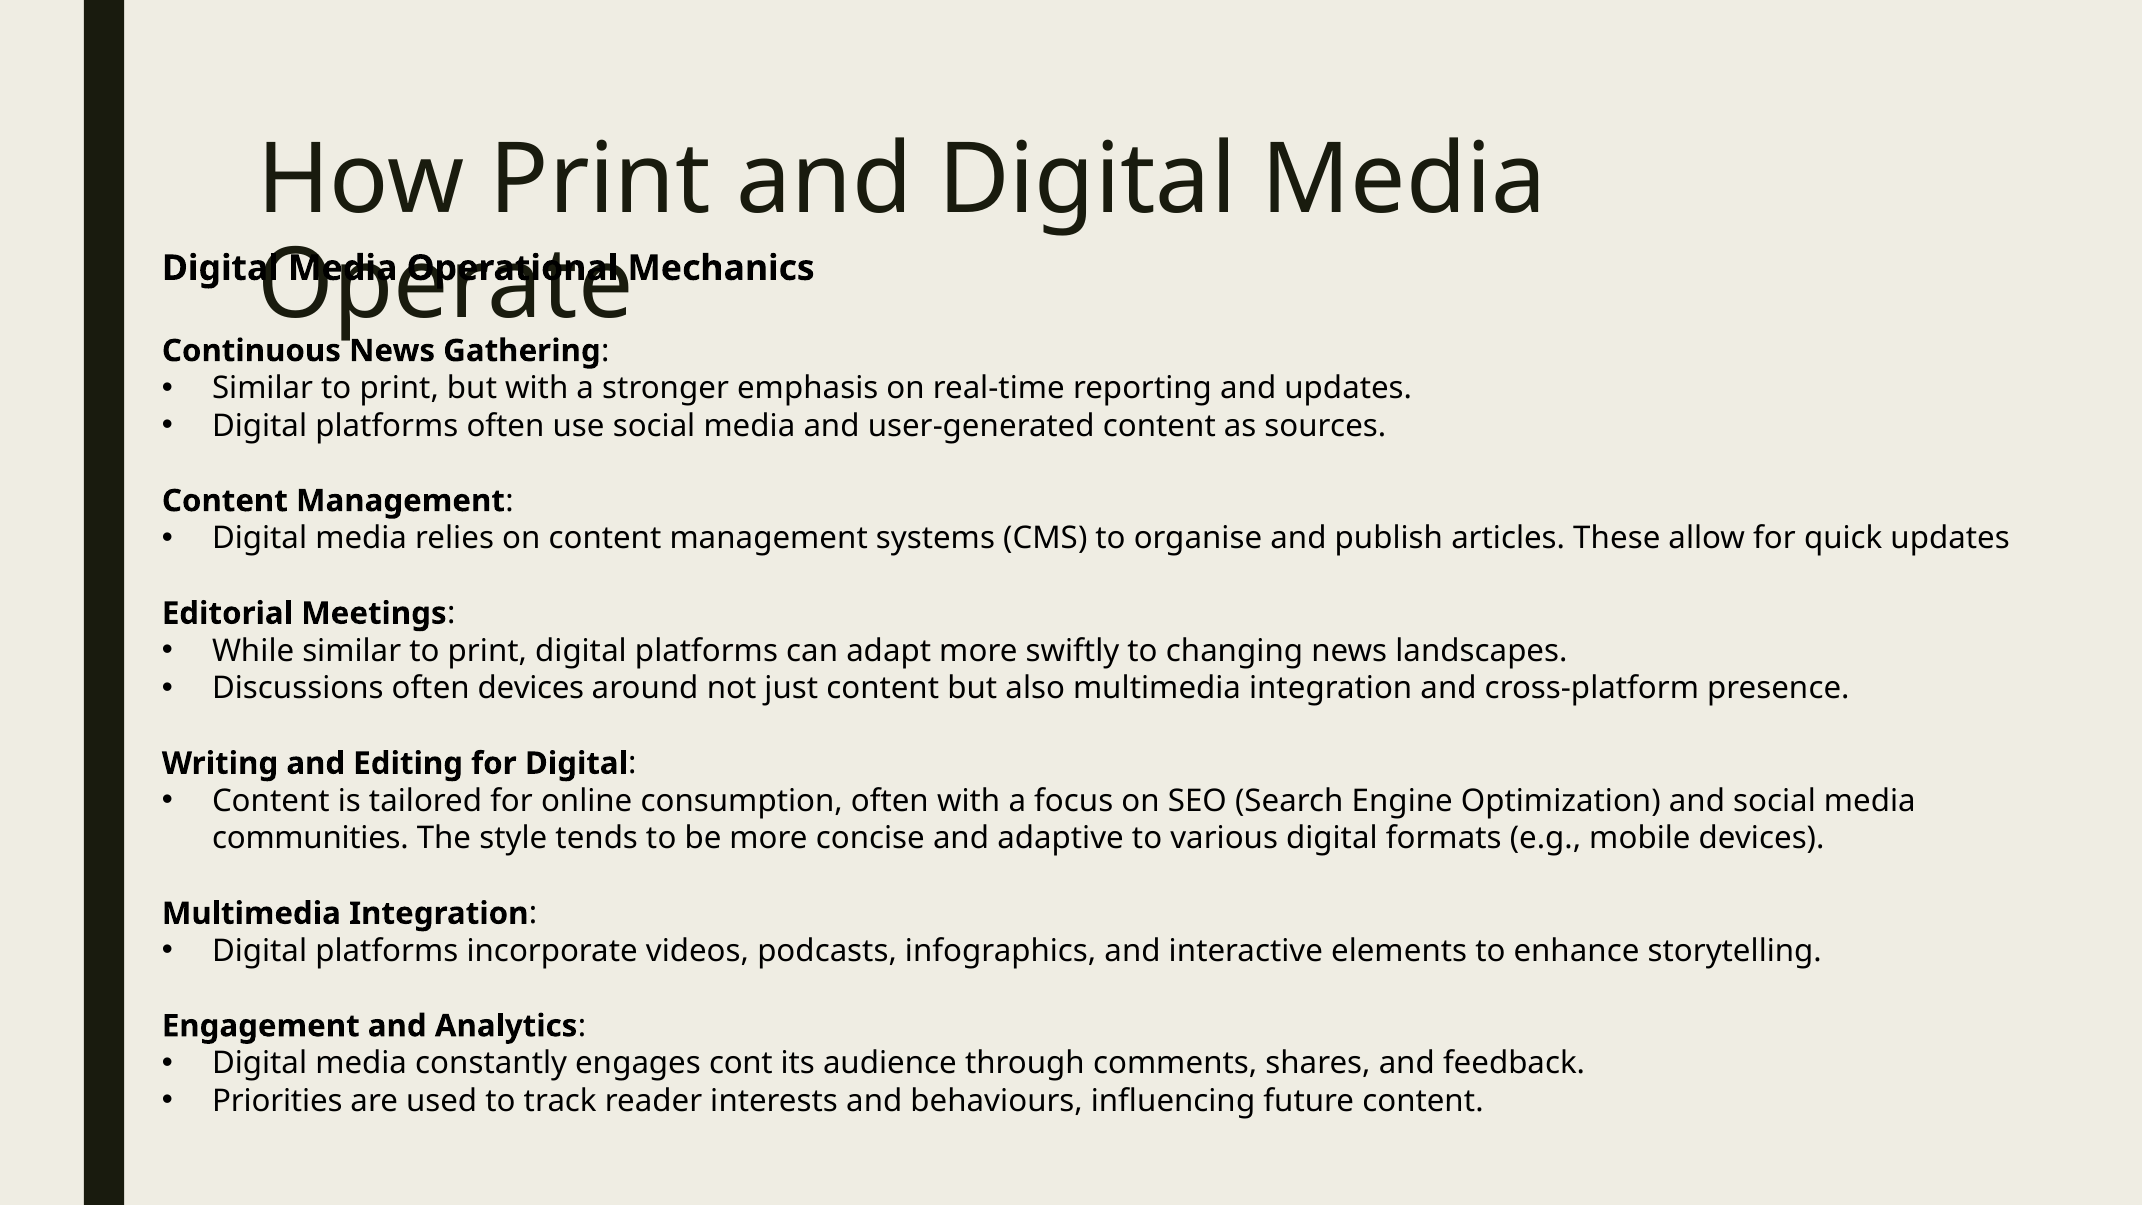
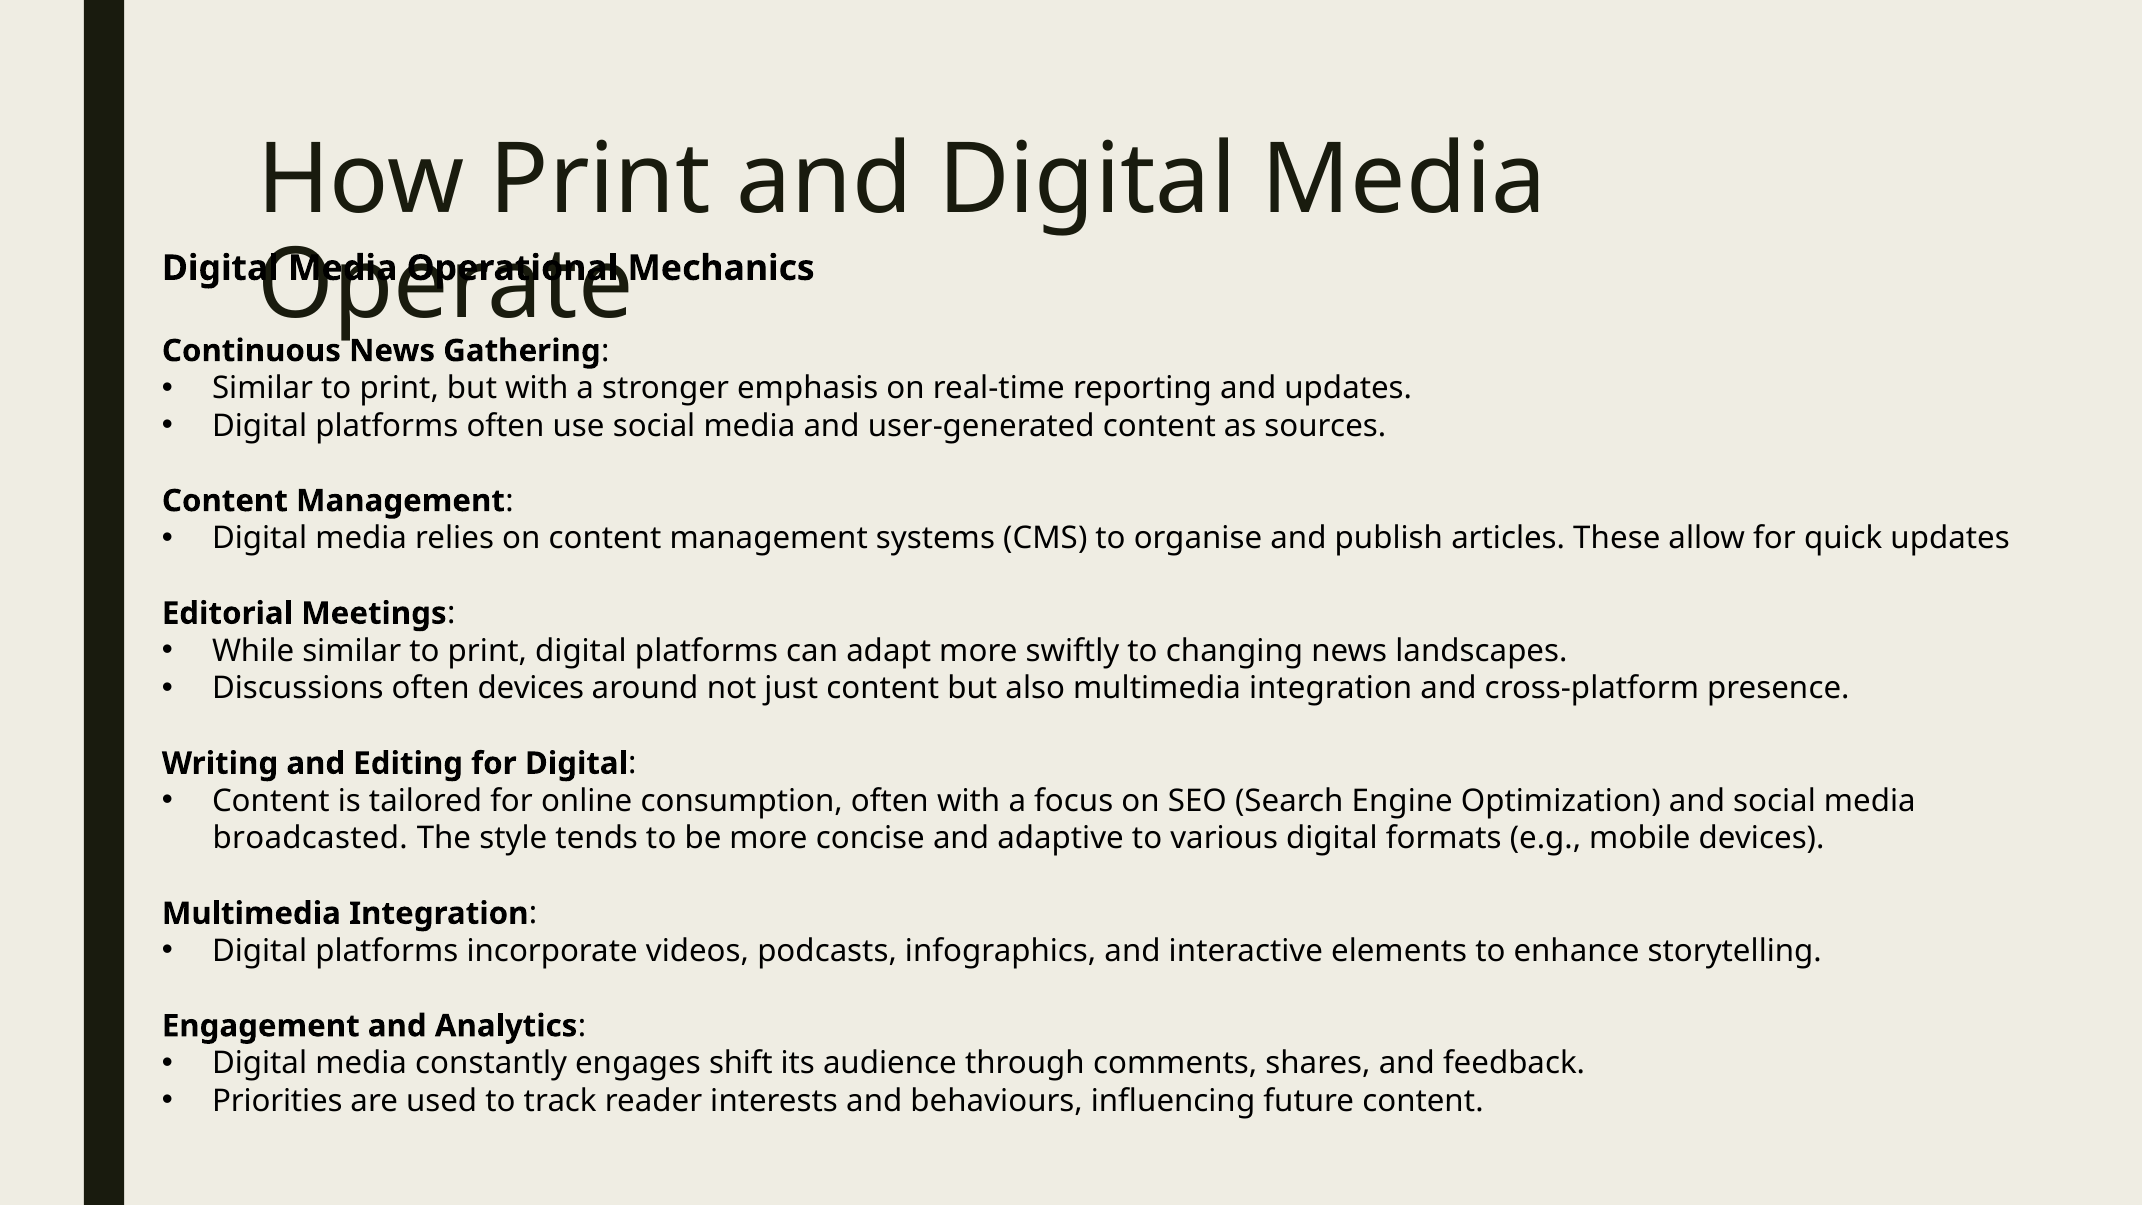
communities: communities -> broadcasted
cont: cont -> shift
